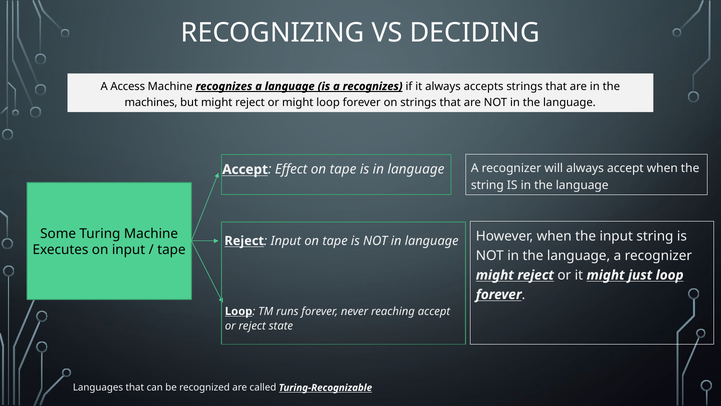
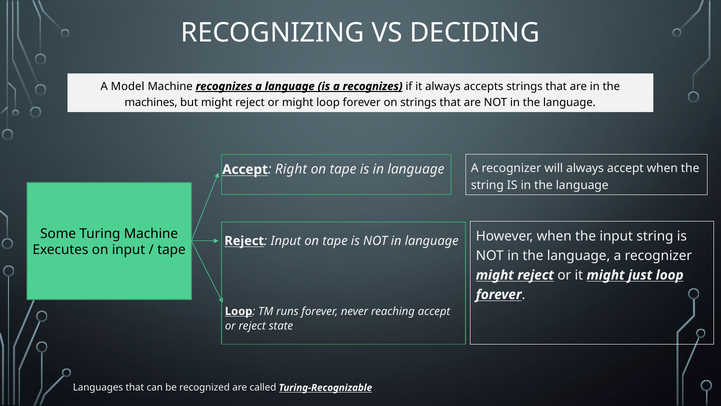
Access: Access -> Model
Effect: Effect -> Right
